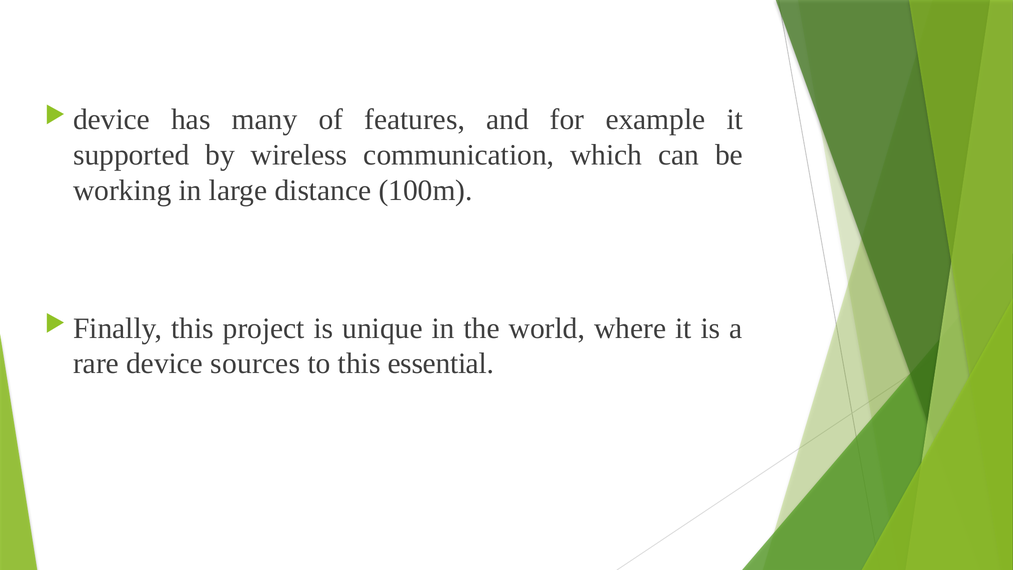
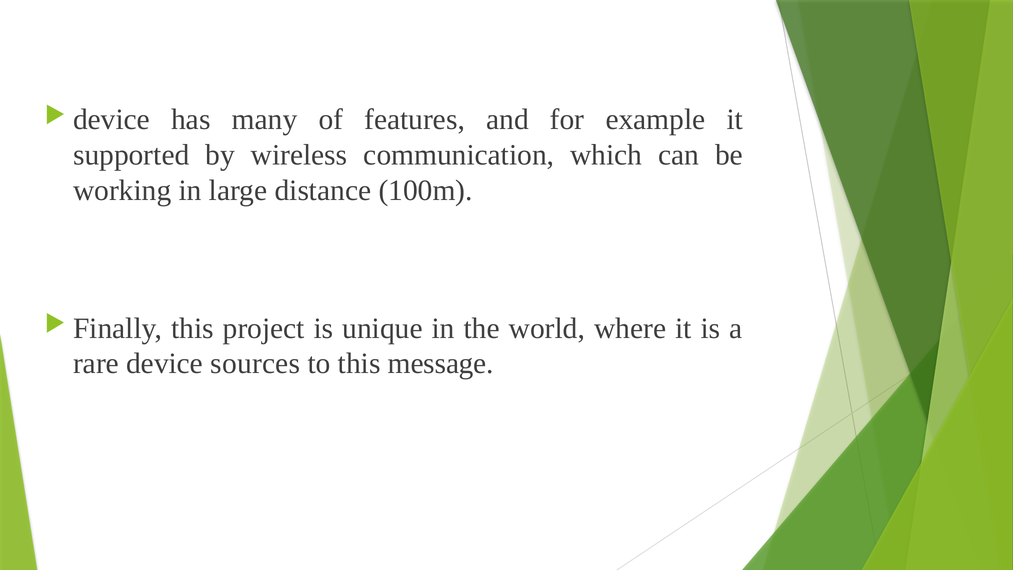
essential: essential -> message
